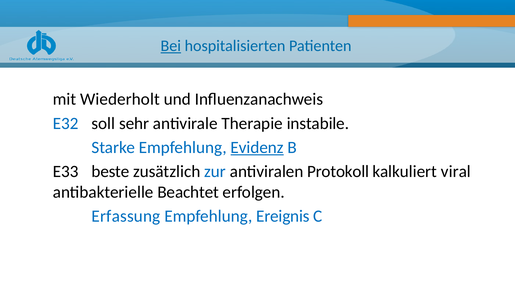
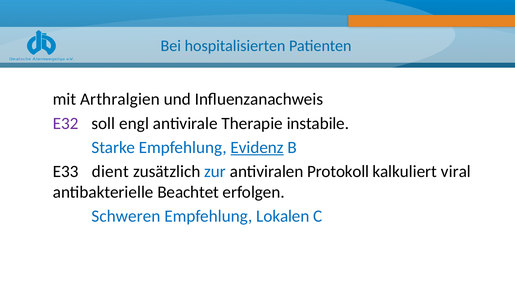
Bei underline: present -> none
Wiederholt: Wiederholt -> Arthralgien
E32 colour: blue -> purple
sehr: sehr -> engl
beste: beste -> dient
Erfassung: Erfassung -> Schweren
Ereignis: Ereignis -> Lokalen
